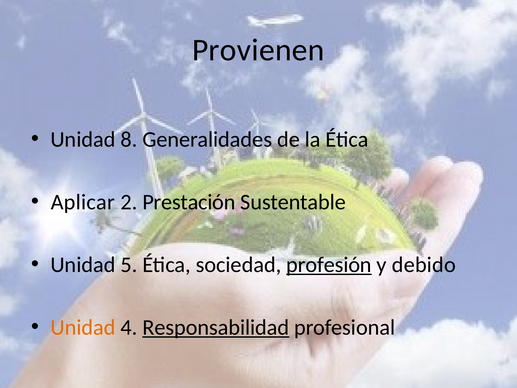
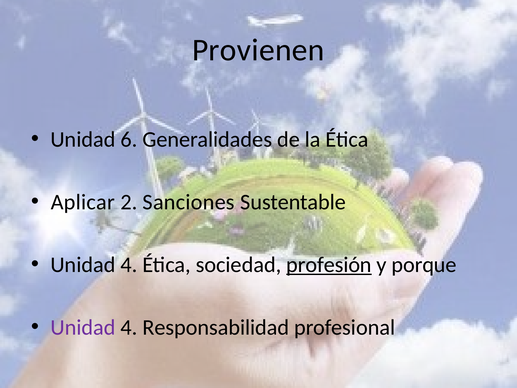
8: 8 -> 6
Prestación: Prestación -> Sanciones
5 at (129, 265): 5 -> 4
debido: debido -> porque
Unidad at (83, 327) colour: orange -> purple
Responsabilidad underline: present -> none
